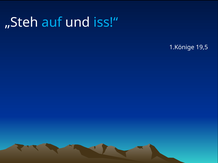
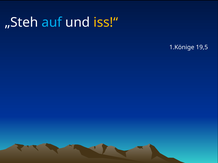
iss!“ colour: light blue -> yellow
